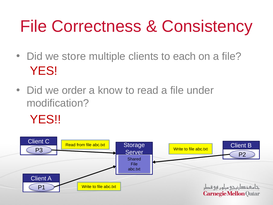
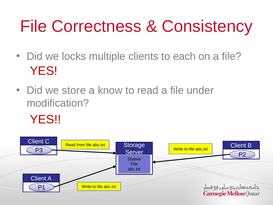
store: store -> locks
order: order -> store
